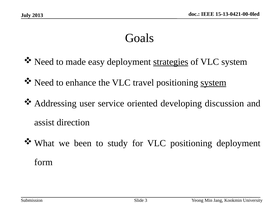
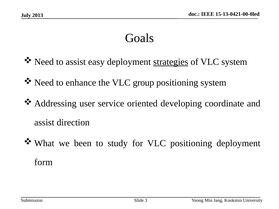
to made: made -> assist
travel: travel -> group
system at (213, 83) underline: present -> none
discussion: discussion -> coordinate
